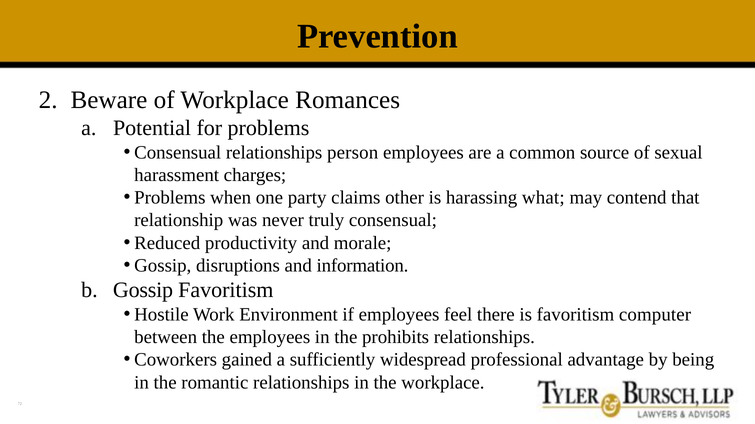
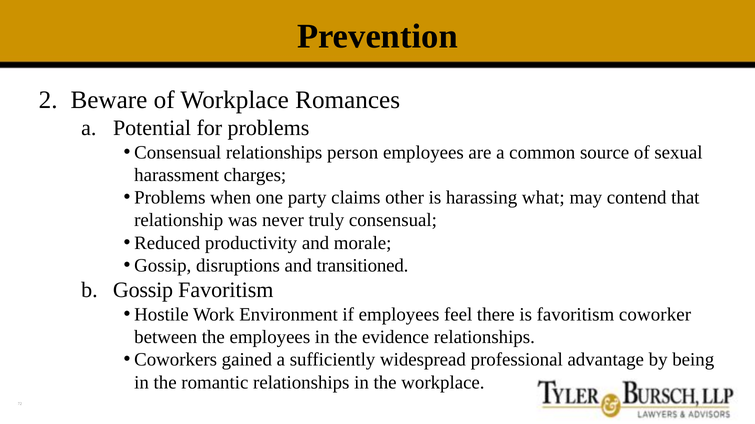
information: information -> transitioned
computer: computer -> coworker
prohibits: prohibits -> evidence
